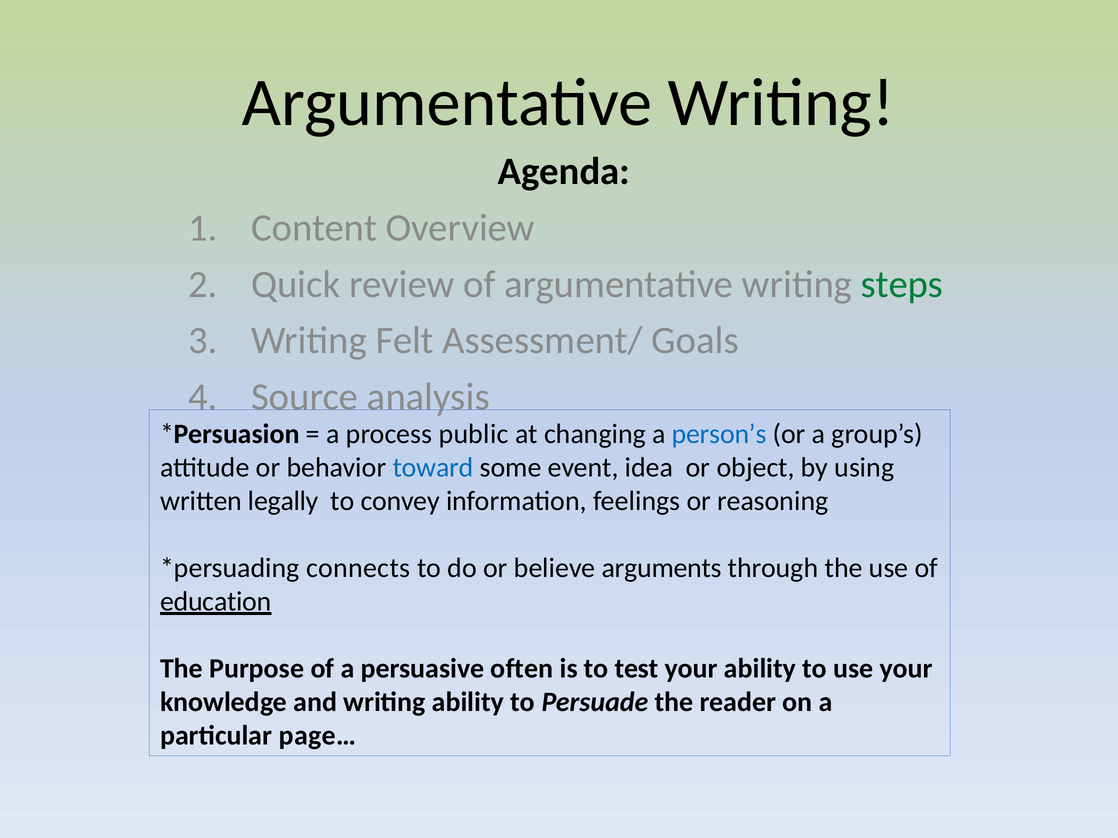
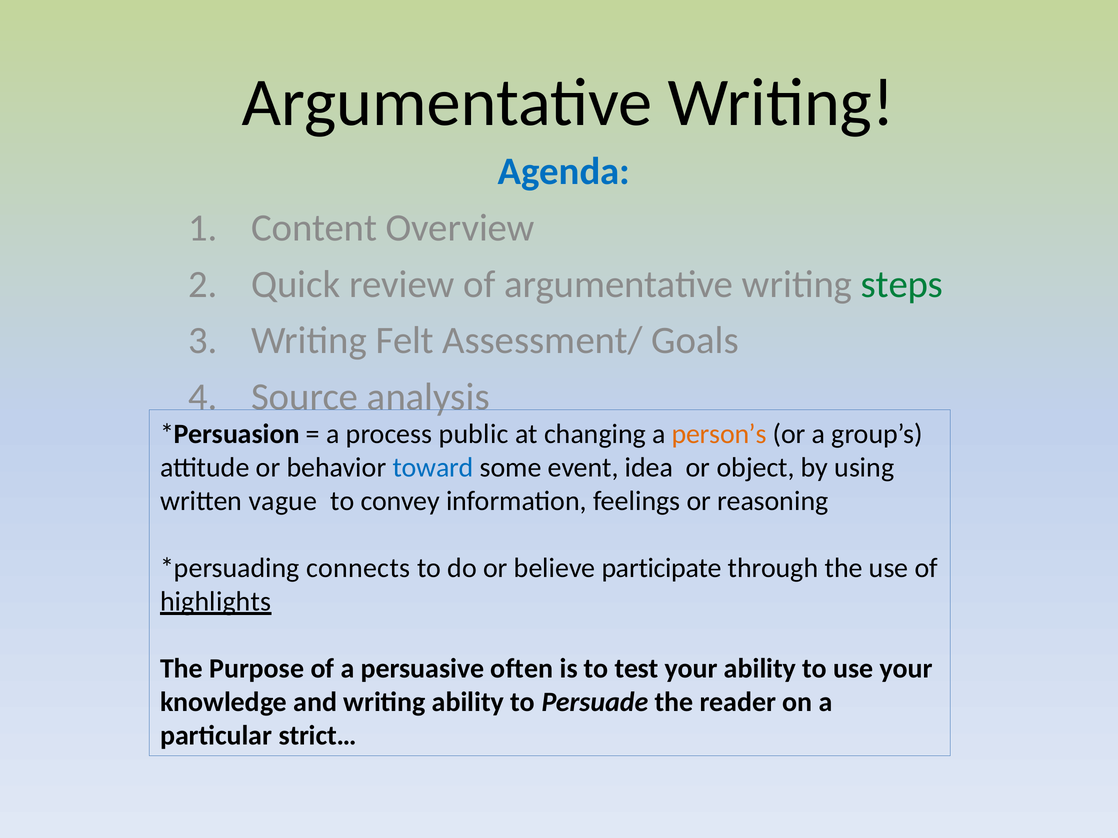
Agenda colour: black -> blue
person’s colour: blue -> orange
legally: legally -> vague
arguments: arguments -> participate
education: education -> highlights
page…: page… -> strict…
